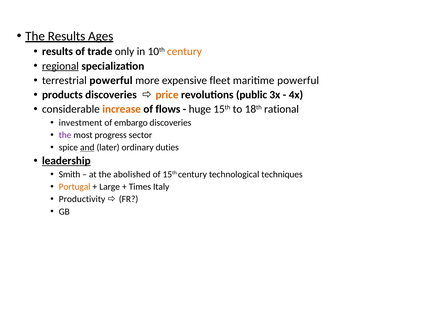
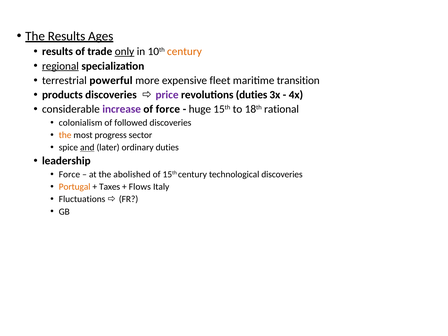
only underline: none -> present
maritime powerful: powerful -> transition
price colour: orange -> purple
revolutions public: public -> duties
increase colour: orange -> purple
of flows: flows -> force
investment: investment -> colonialism
embargo: embargo -> followed
the at (65, 135) colour: purple -> orange
leadership underline: present -> none
Smith at (70, 174): Smith -> Force
technological techniques: techniques -> discoveries
Large: Large -> Taxes
Times: Times -> Flows
Productivity: Productivity -> Fluctuations
